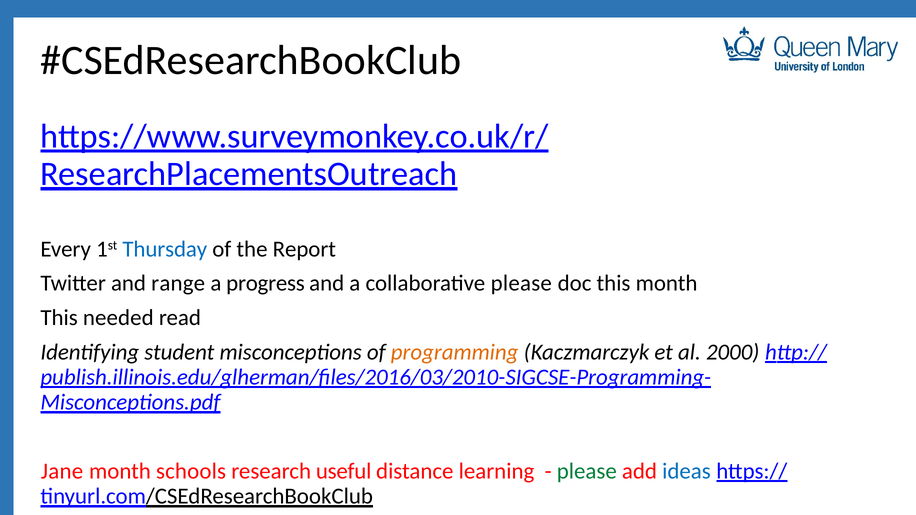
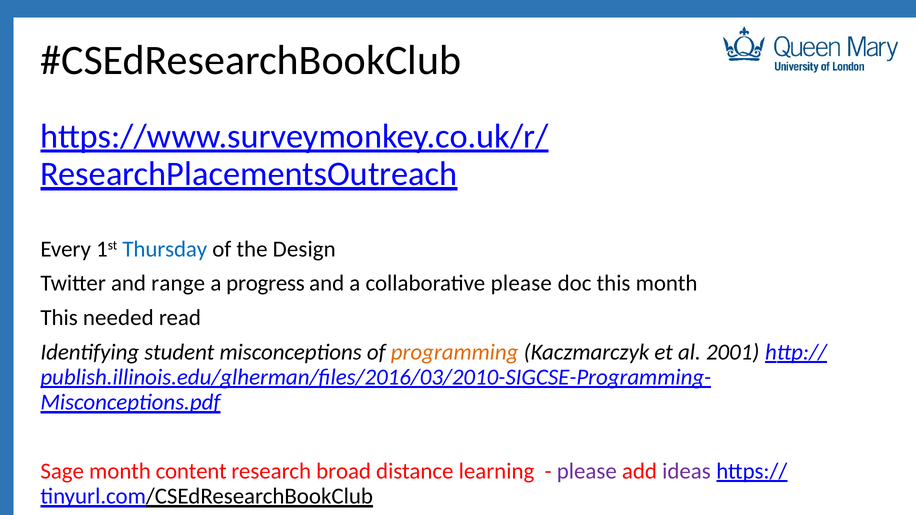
Report: Report -> Design
2000: 2000 -> 2001
Jane: Jane -> Sage
schools: schools -> content
useful: useful -> broad
please at (587, 472) colour: green -> purple
ideas colour: blue -> purple
